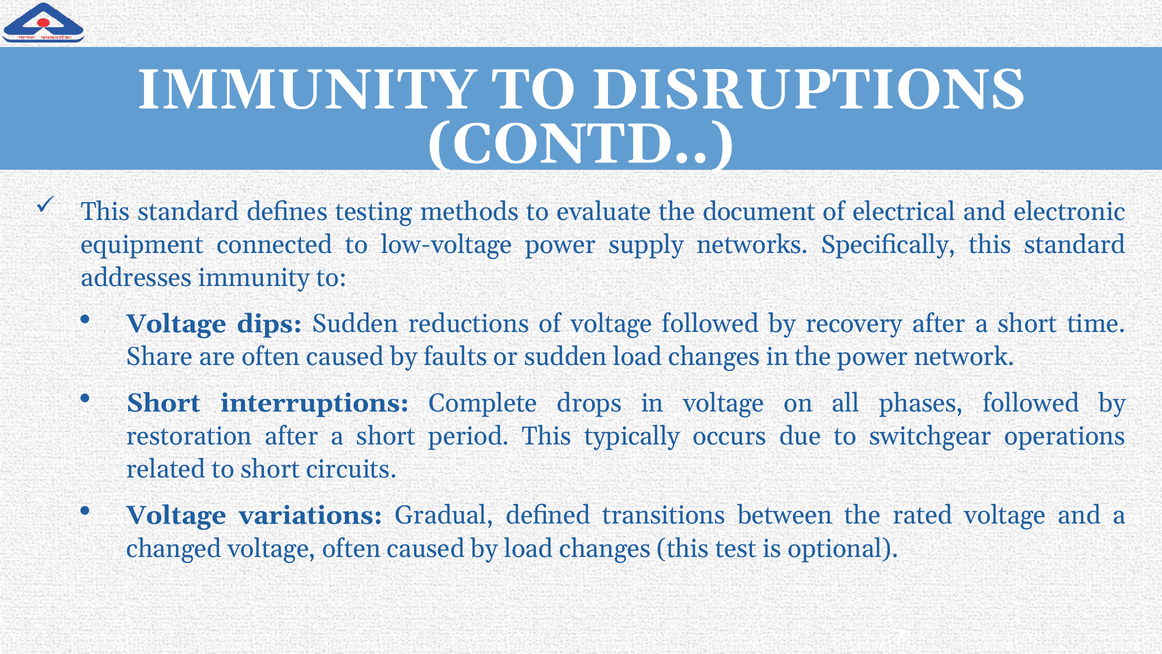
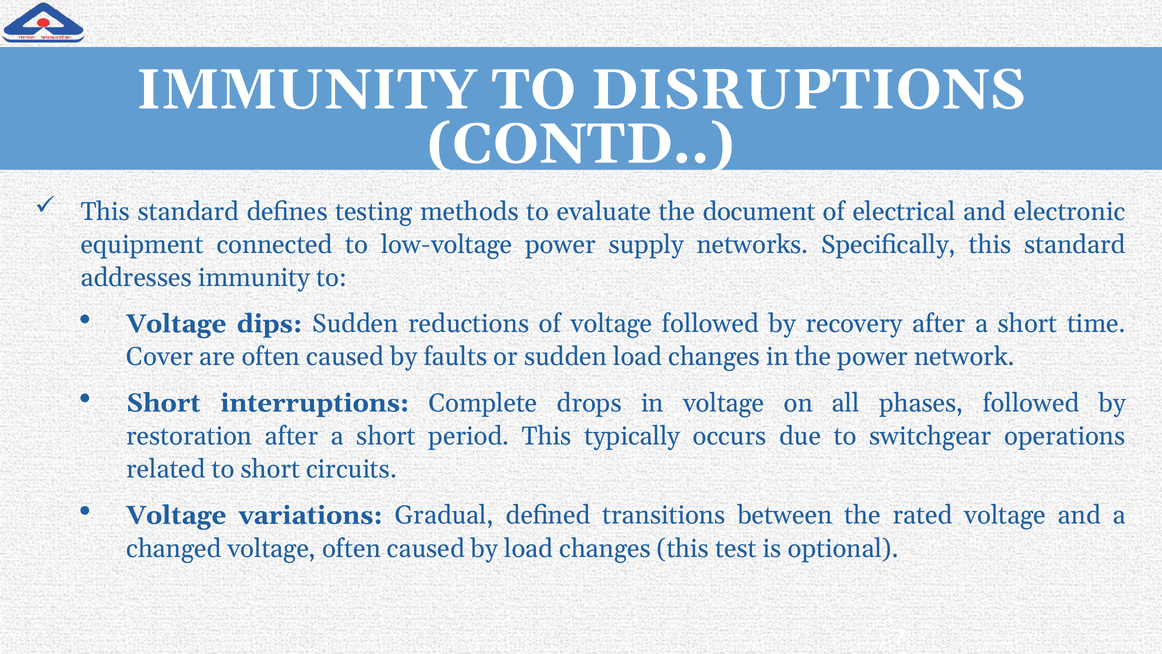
Share: Share -> Cover
